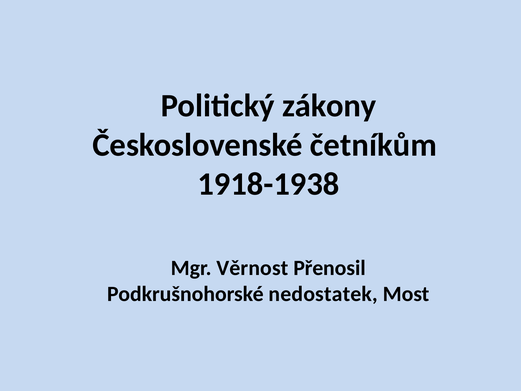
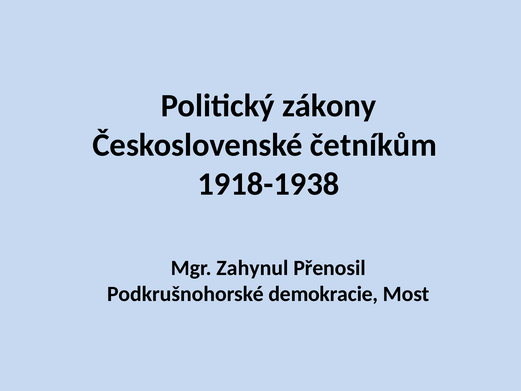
Věrnost: Věrnost -> Zahynul
nedostatek: nedostatek -> demokracie
